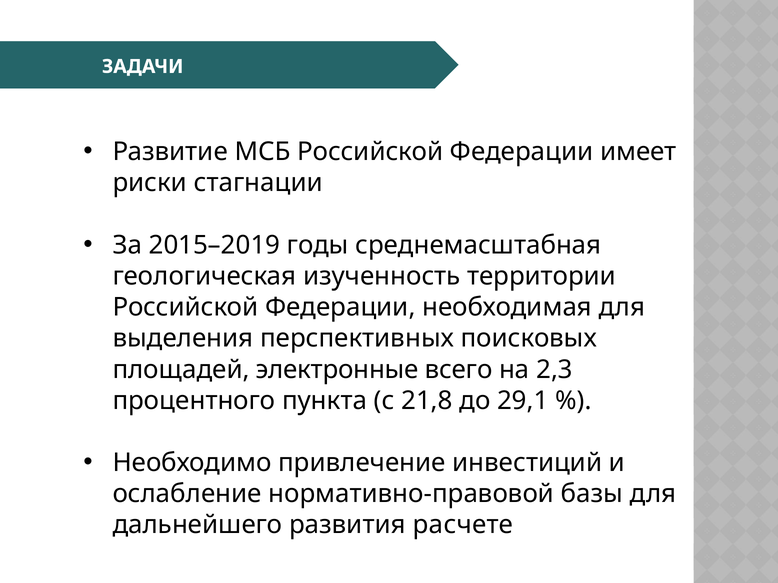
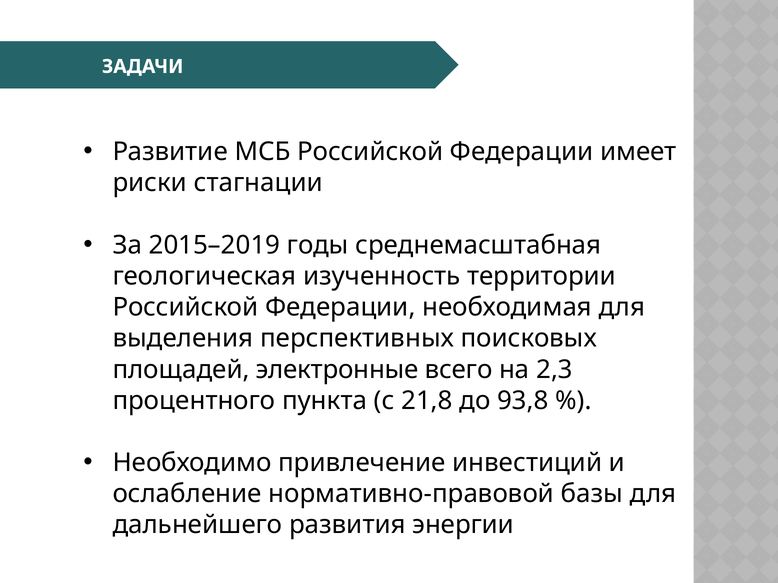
29,1: 29,1 -> 93,8
расчете: расчете -> энергии
